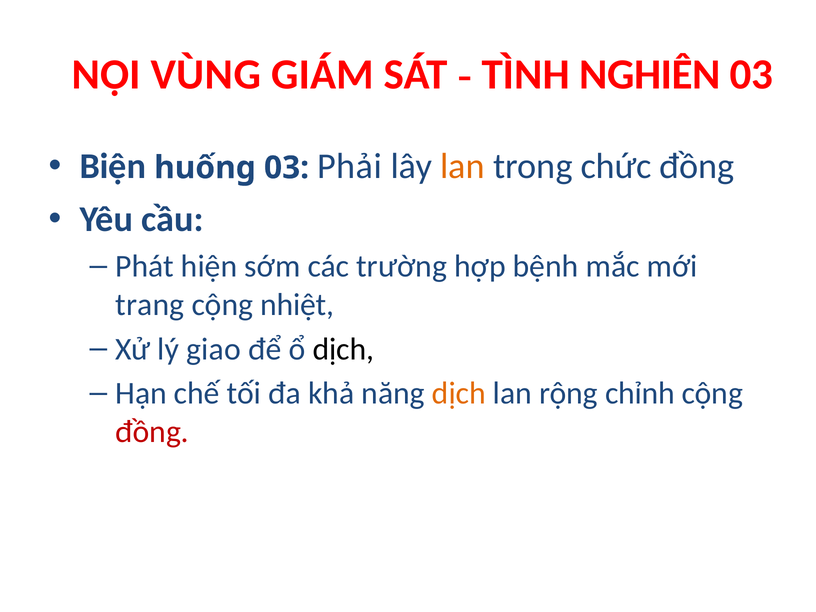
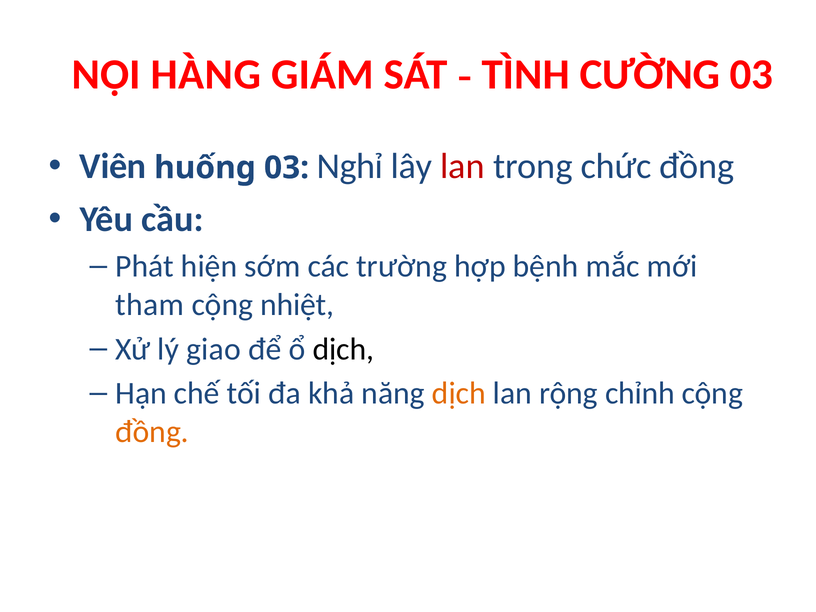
VÙNG: VÙNG -> HÀNG
NGHIÊN: NGHIÊN -> CƯỜNG
Biện: Biện -> Viên
Phải: Phải -> Nghỉ
lan at (463, 166) colour: orange -> red
trang: trang -> tham
đồng at (152, 432) colour: red -> orange
